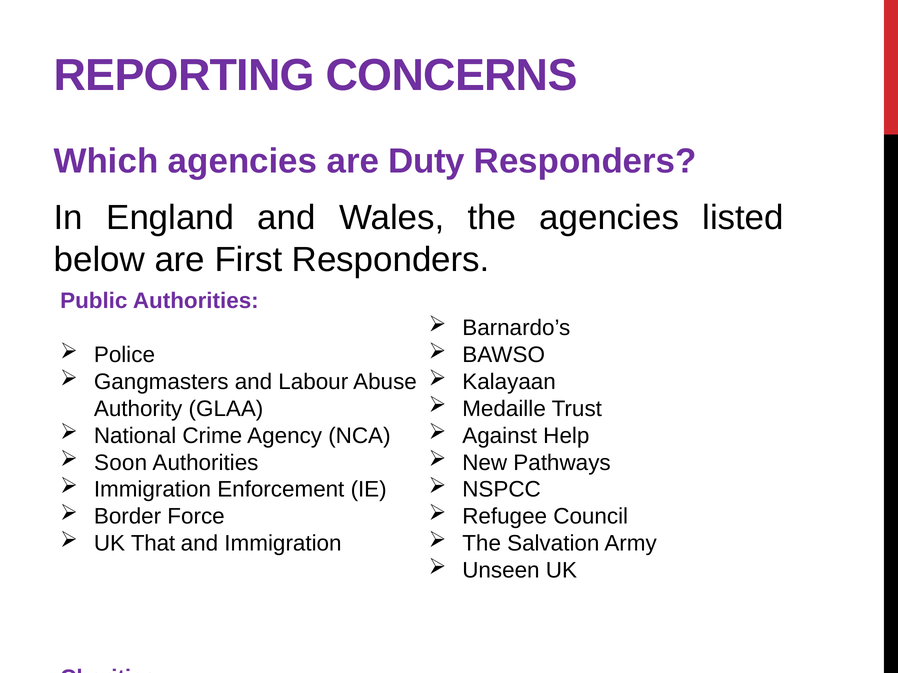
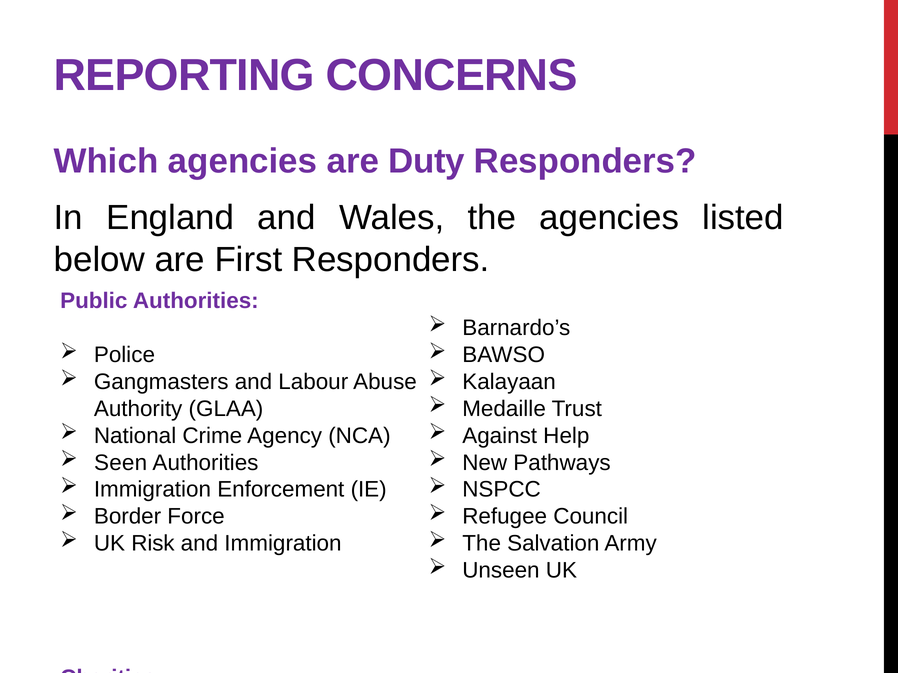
Soon: Soon -> Seen
That: That -> Risk
